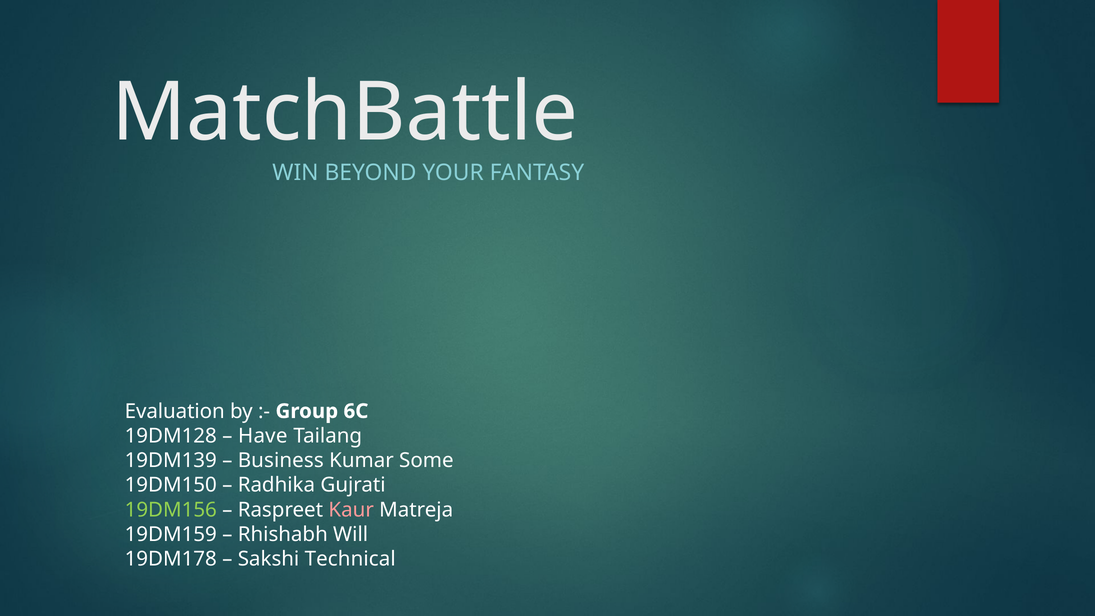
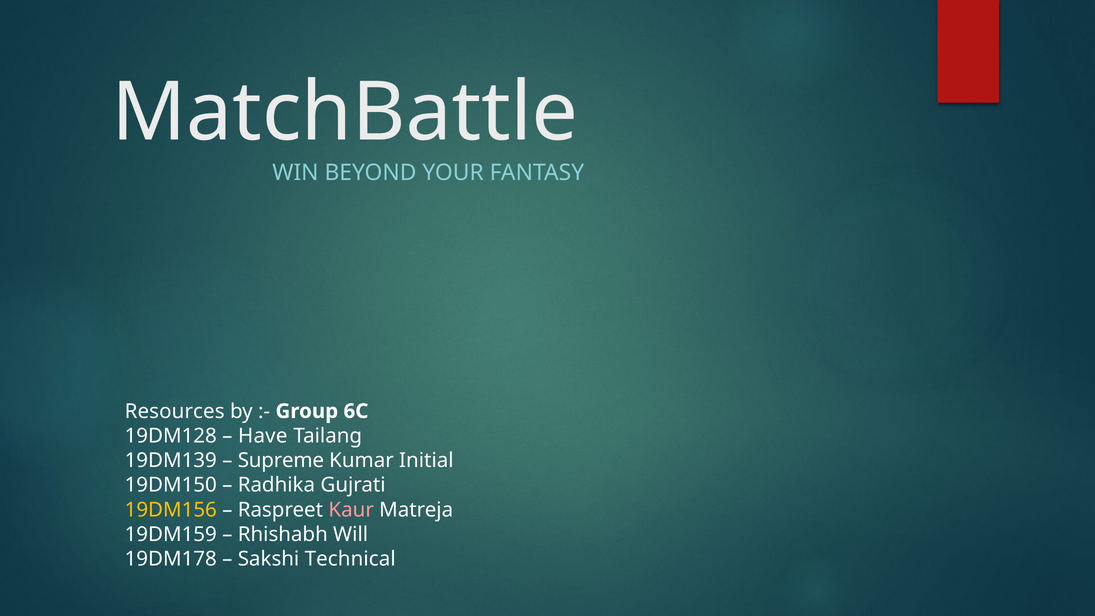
Evaluation: Evaluation -> Resources
Business: Business -> Supreme
Some: Some -> Initial
19DM156 colour: light green -> yellow
